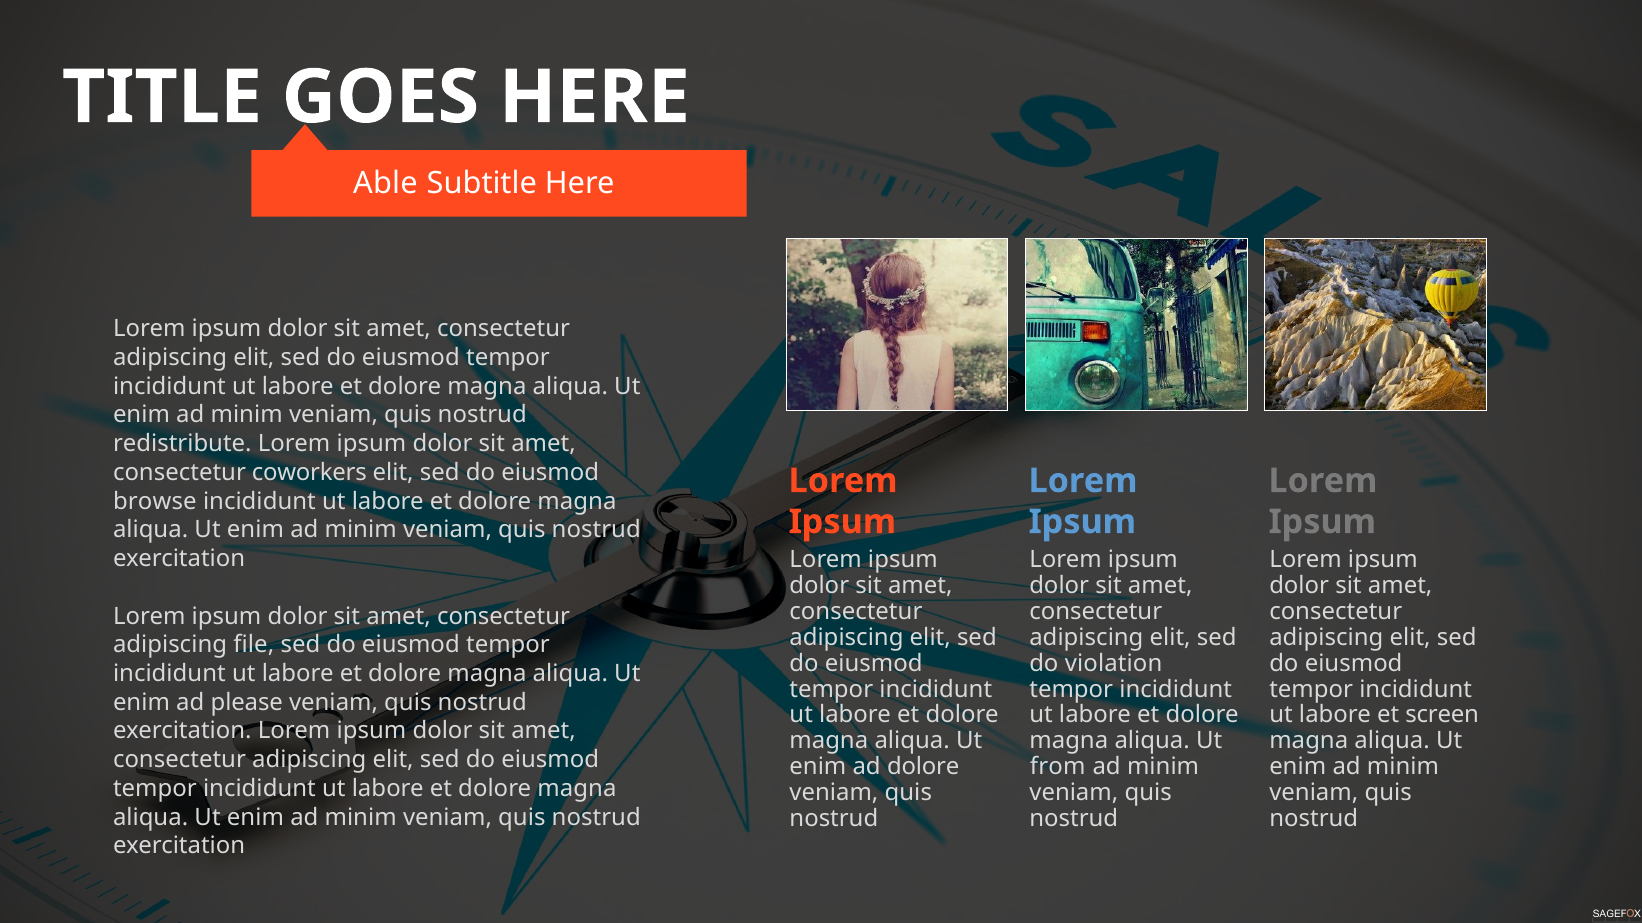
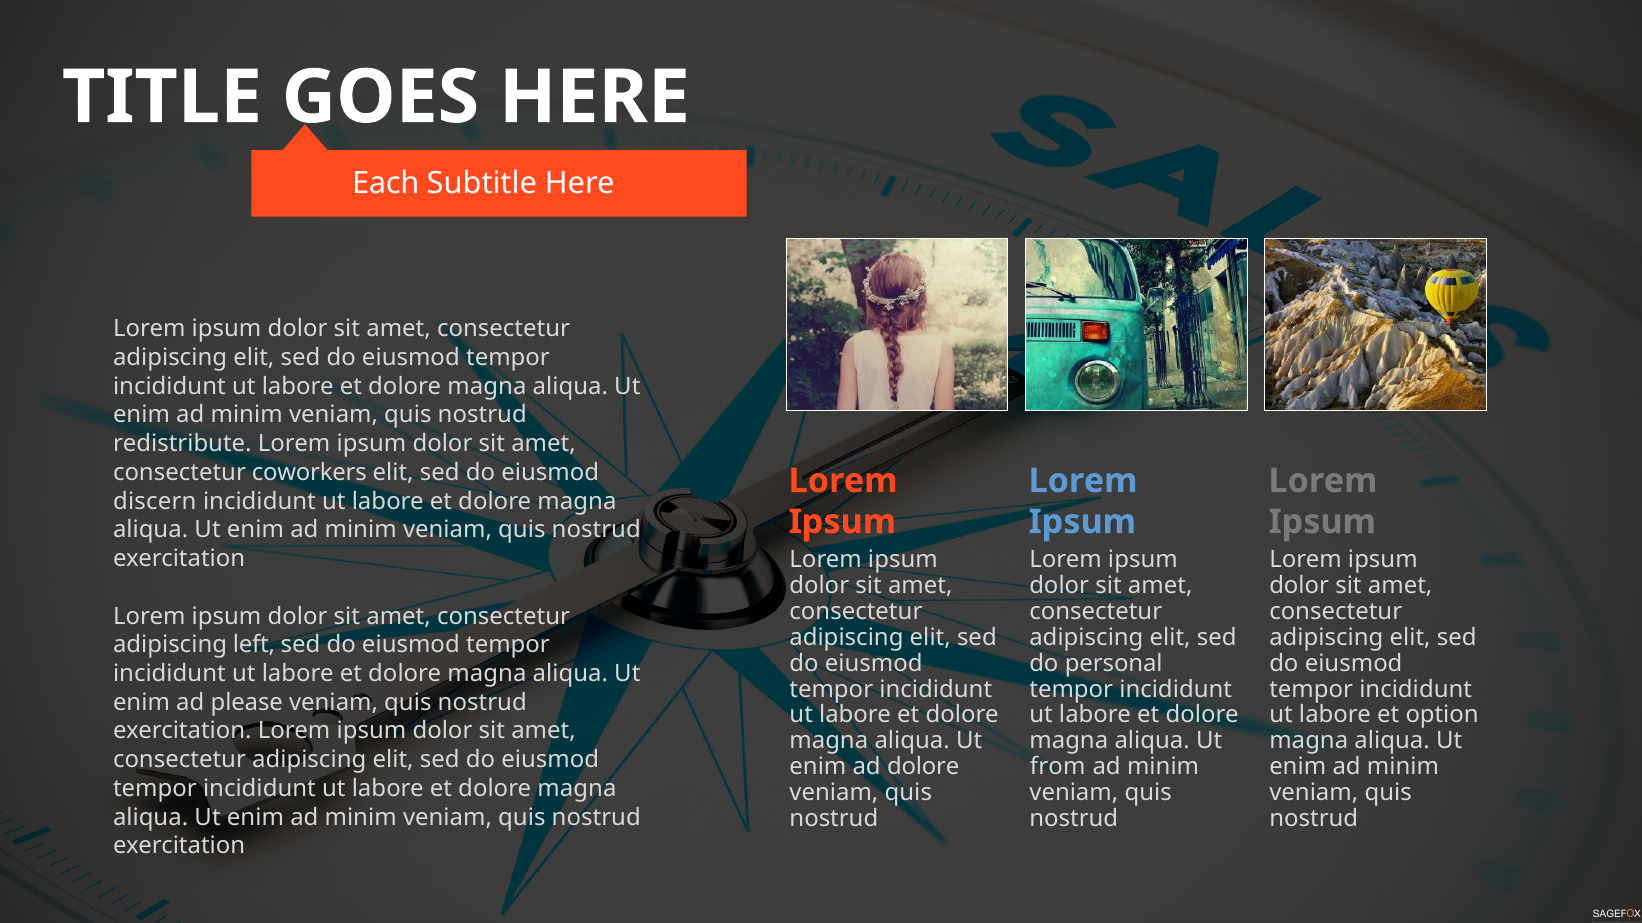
Able: Able -> Each
browse: browse -> discern
file: file -> left
violation: violation -> personal
screen: screen -> option
